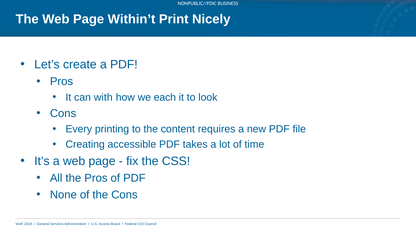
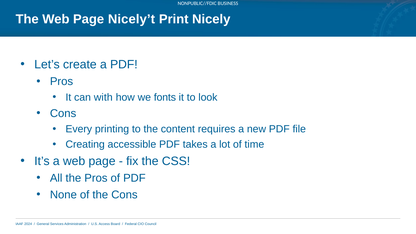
Within’t: Within’t -> Nicely’t
each: each -> fonts
